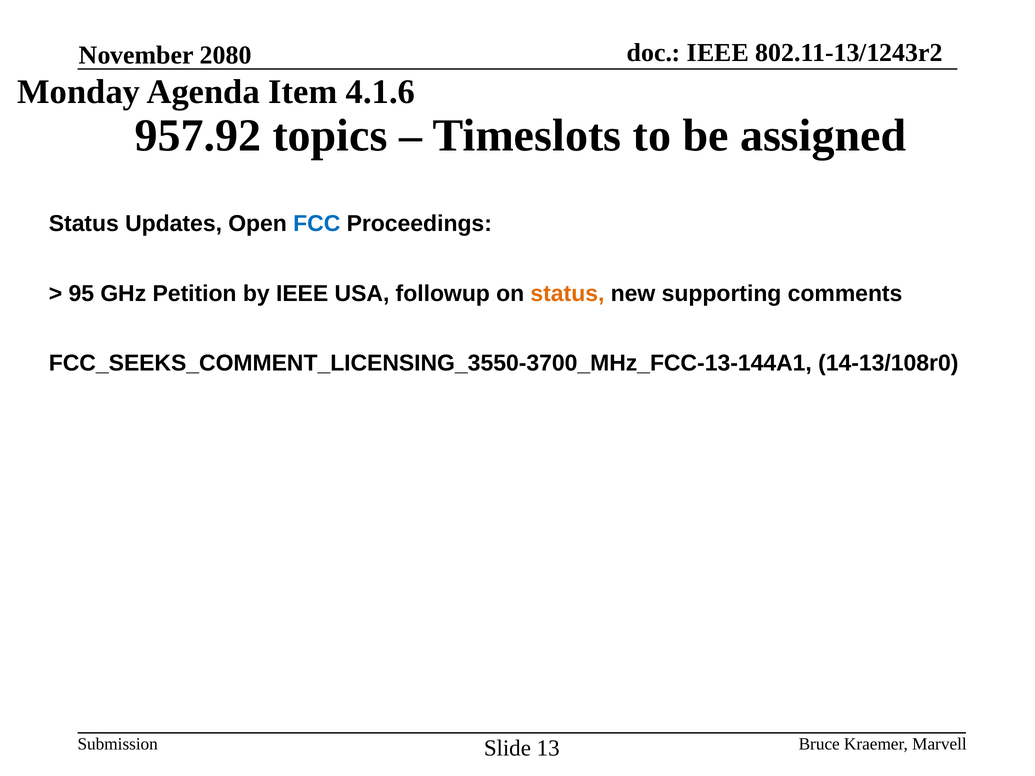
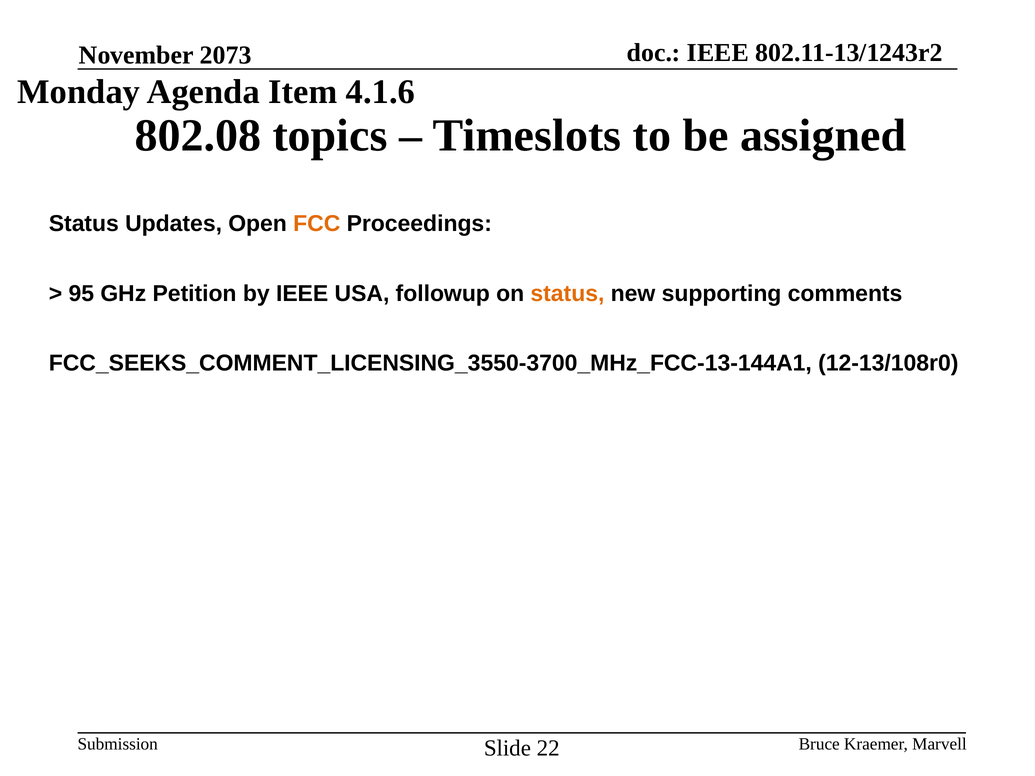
2080: 2080 -> 2073
957.92: 957.92 -> 802.08
FCC colour: blue -> orange
14-13/108r0: 14-13/108r0 -> 12-13/108r0
13: 13 -> 22
